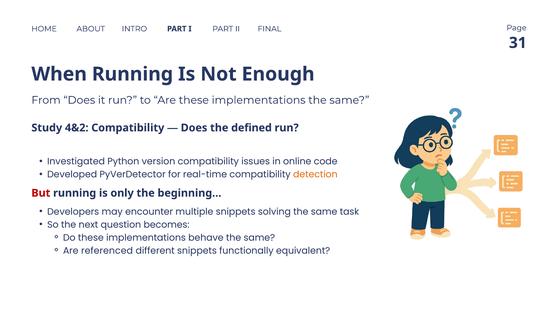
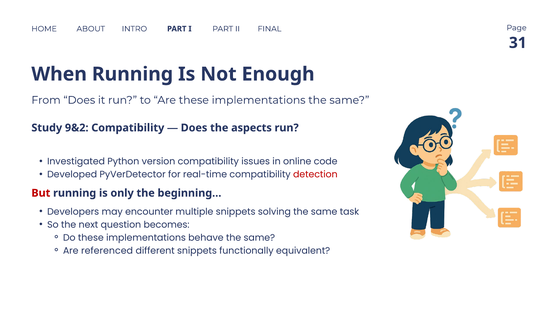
4&2: 4&2 -> 9&2
defined: defined -> aspects
detection colour: orange -> red
